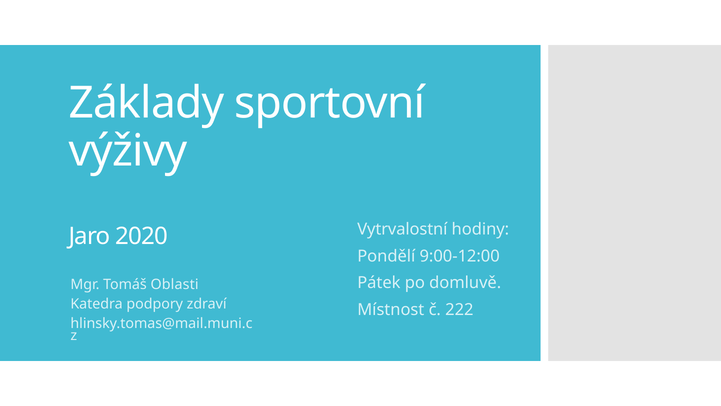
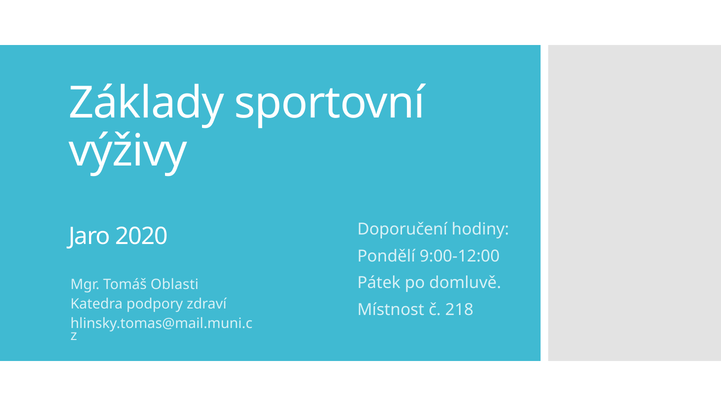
Vytrvalostní: Vytrvalostní -> Doporučení
222: 222 -> 218
